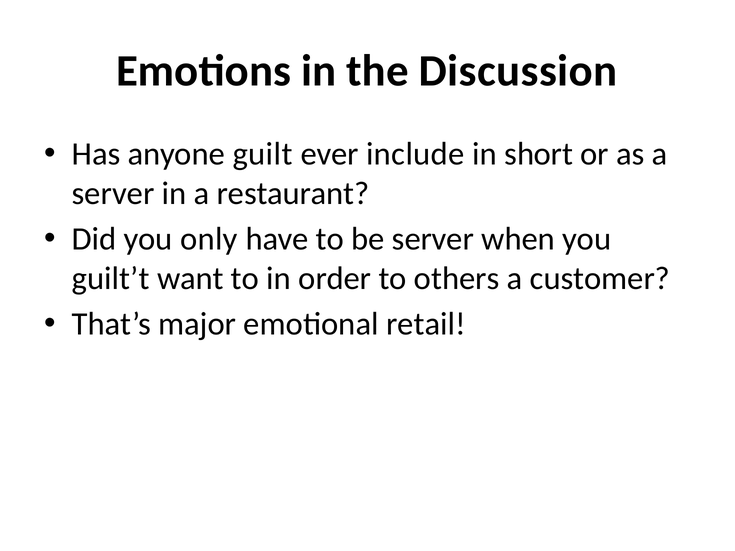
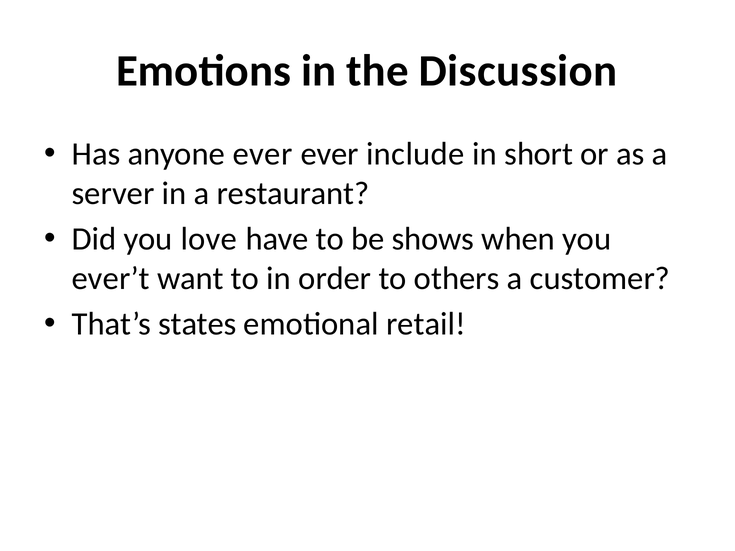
anyone guilt: guilt -> ever
only: only -> love
be server: server -> shows
guilt’t: guilt’t -> ever’t
major: major -> states
